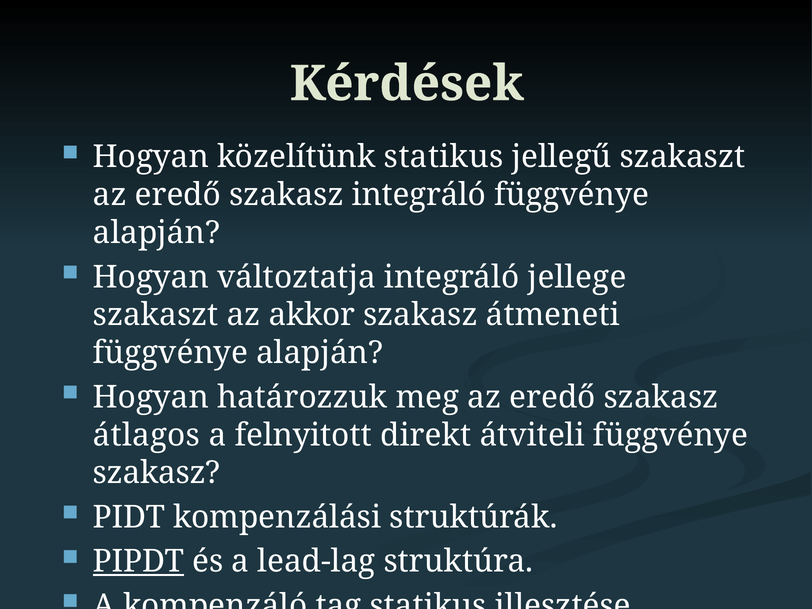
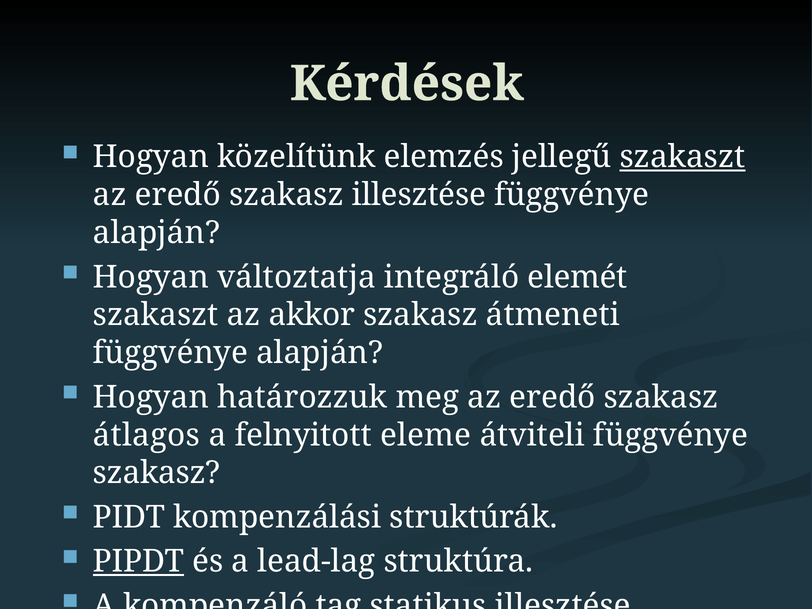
közelítünk statikus: statikus -> elemzés
szakaszt at (683, 157) underline: none -> present
szakasz integráló: integráló -> illesztése
jellege: jellege -> elemét
direkt: direkt -> eleme
